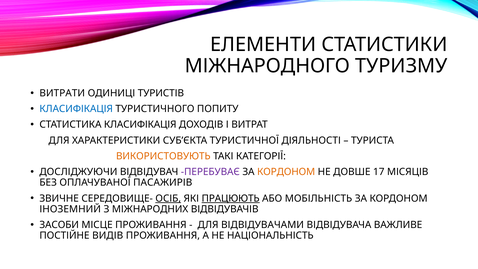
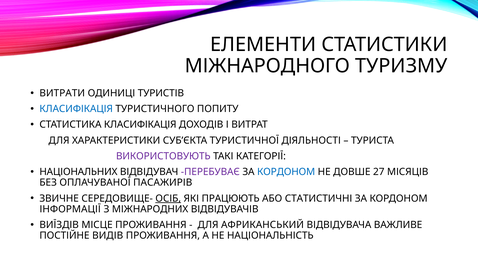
ВИКОРИСТОВУЮТЬ colour: orange -> purple
ДОСЛІДЖУЮЧИ: ДОСЛІДЖУЮЧИ -> НАЦІОНАЛЬНИХ
КОРДОНОМ at (286, 172) colour: orange -> blue
17: 17 -> 27
ПРАЦЮЮТЬ underline: present -> none
МОБІЛЬНІСТЬ: МОБІЛЬНІСТЬ -> СТАТИСТИЧНІ
ІНОЗЕМНИЙ: ІНОЗЕМНИЙ -> ІНФОРМАЦІЇ
ЗАСОБИ: ЗАСОБИ -> ВИЇЗДІВ
ВІДВІДУВАЧАМИ: ВІДВІДУВАЧАМИ -> АФРИКАНСЬКИЙ
